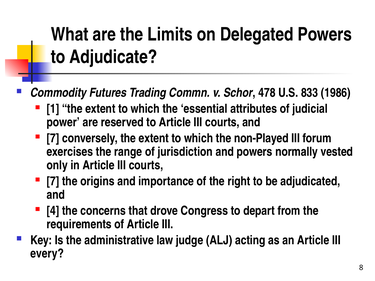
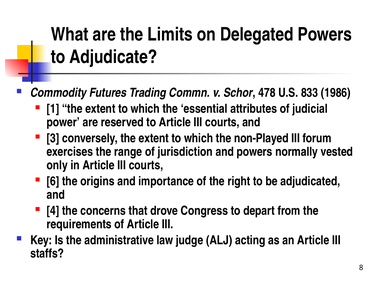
7 at (53, 138): 7 -> 3
7 at (53, 181): 7 -> 6
every: every -> staffs
